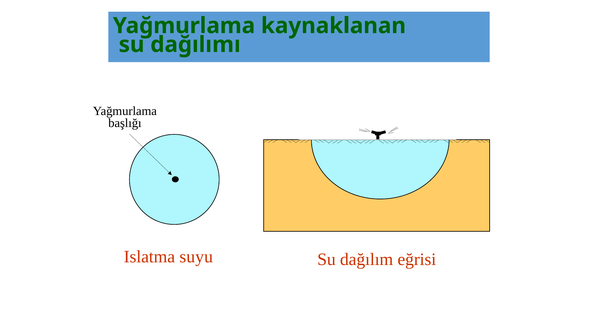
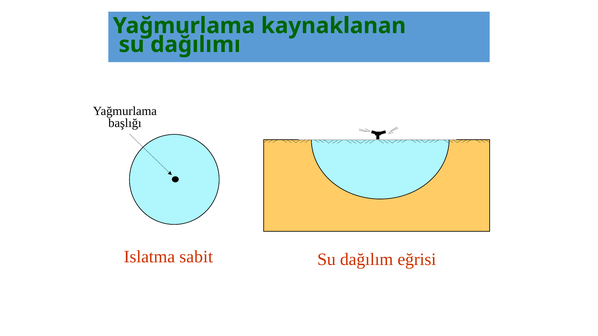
suyu: suyu -> sabit
